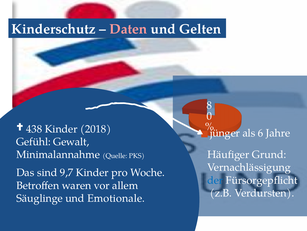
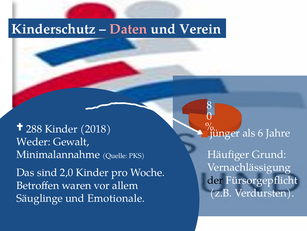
Gelten: Gelten -> Verein
438: 438 -> 288
Gefühl: Gefühl -> Weder
9,7: 9,7 -> 2,0
der colour: blue -> black
